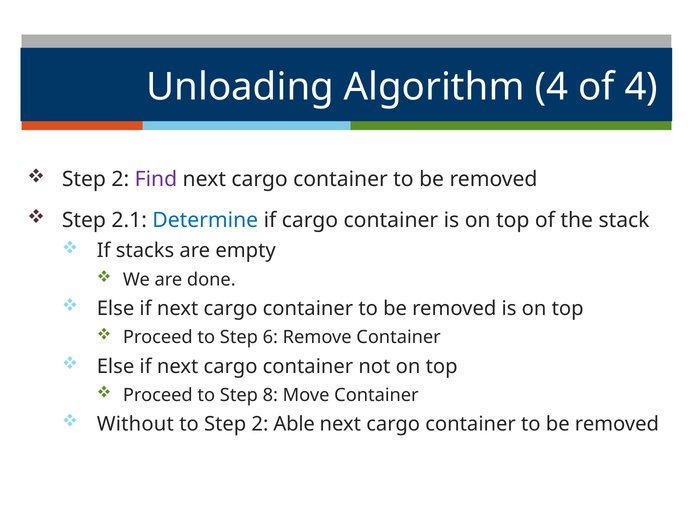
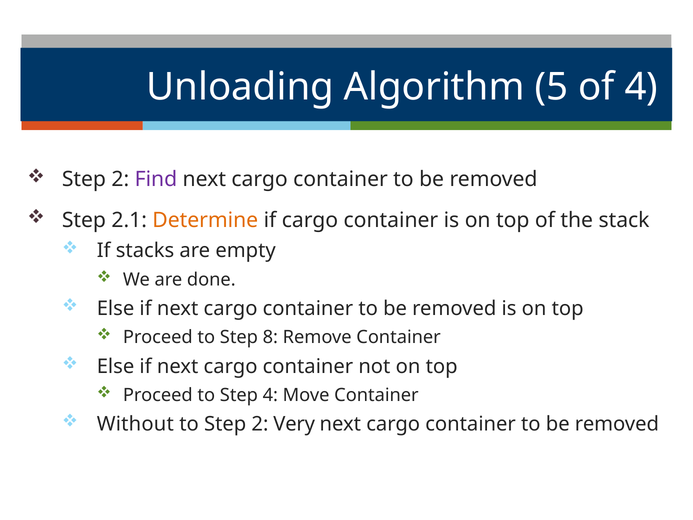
Algorithm 4: 4 -> 5
Determine colour: blue -> orange
6: 6 -> 8
Step 8: 8 -> 4
Able: Able -> Very
